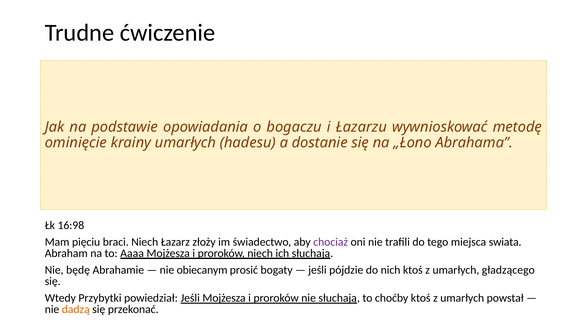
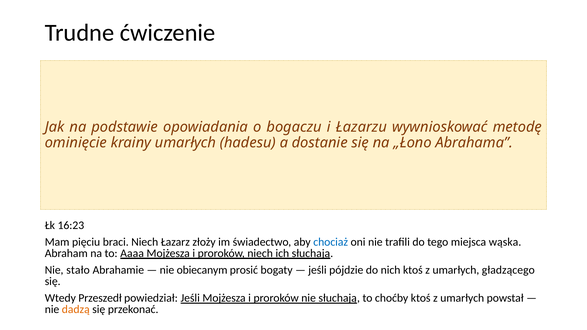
16:98: 16:98 -> 16:23
chociaż colour: purple -> blue
swiata: swiata -> wąska
będę: będę -> stało
Przybytki: Przybytki -> Przeszedł
